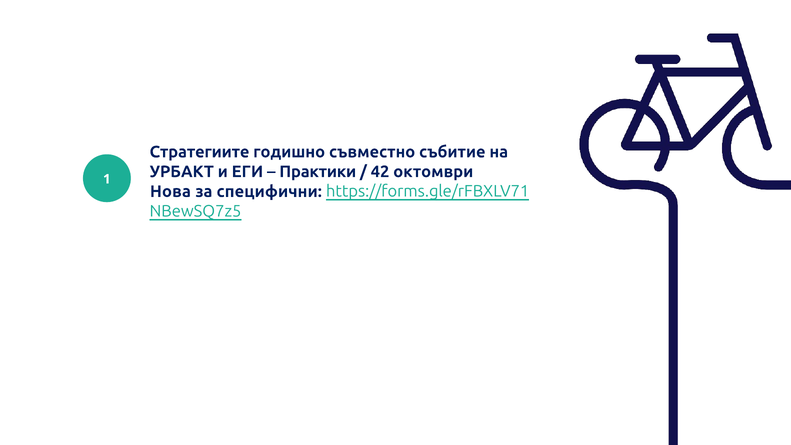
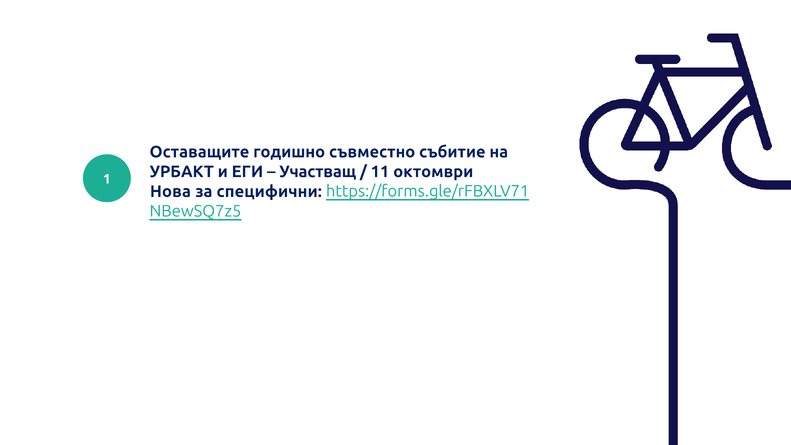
Стратегиите: Стратегиите -> Оставащите
Практики: Практики -> Участващ
42: 42 -> 11
